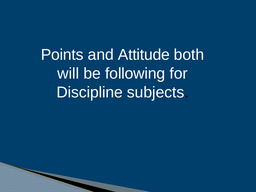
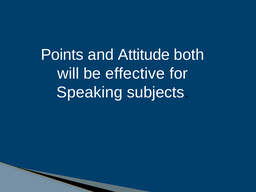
following: following -> effective
Discipline: Discipline -> Speaking
